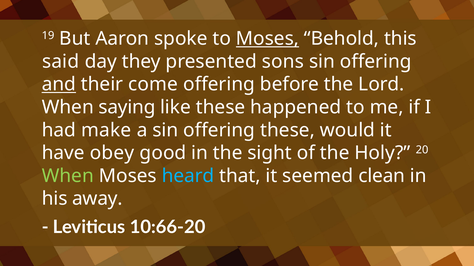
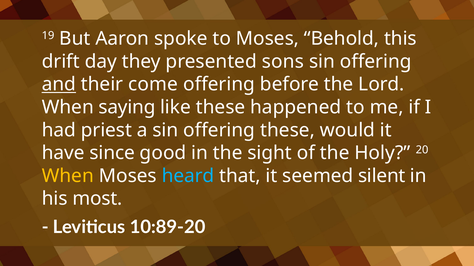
Moses at (267, 39) underline: present -> none
said: said -> drift
make: make -> priest
obey: obey -> since
When at (68, 176) colour: light green -> yellow
clean: clean -> silent
away: away -> most
10:66-20: 10:66-20 -> 10:89-20
